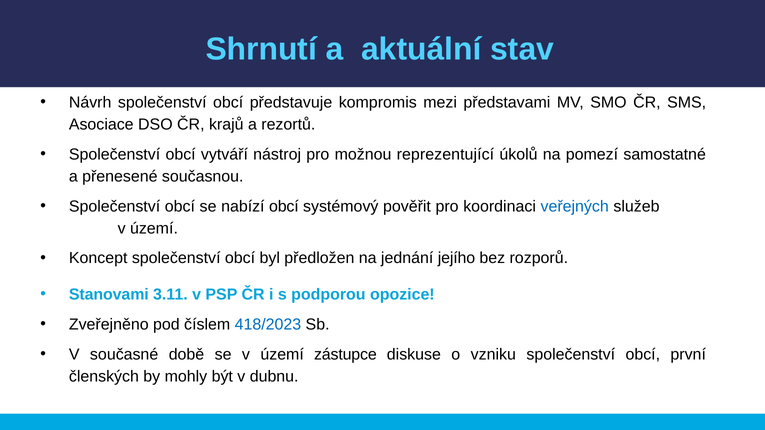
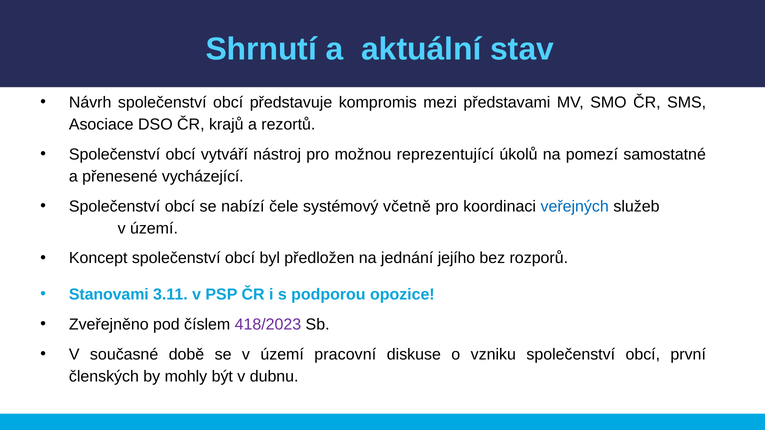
současnou: současnou -> vycházející
nabízí obcí: obcí -> čele
pověřit: pověřit -> včetně
418/2023 colour: blue -> purple
zástupce: zástupce -> pracovní
